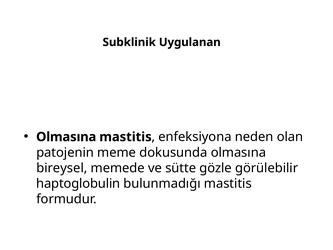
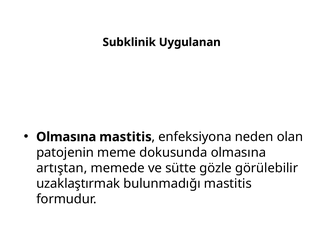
bireysel: bireysel -> artıştan
haptoglobulin: haptoglobulin -> uzaklaştırmak
